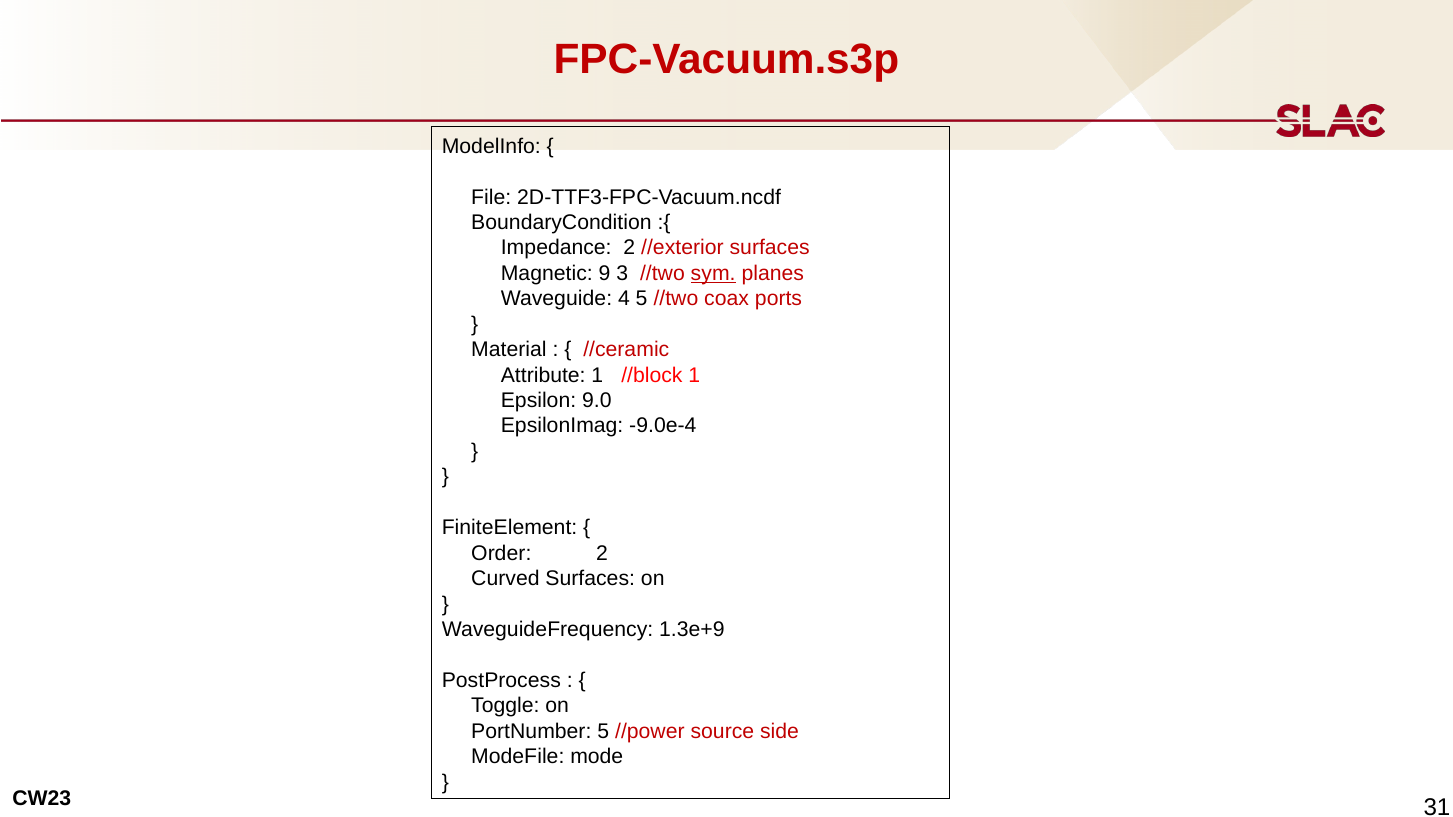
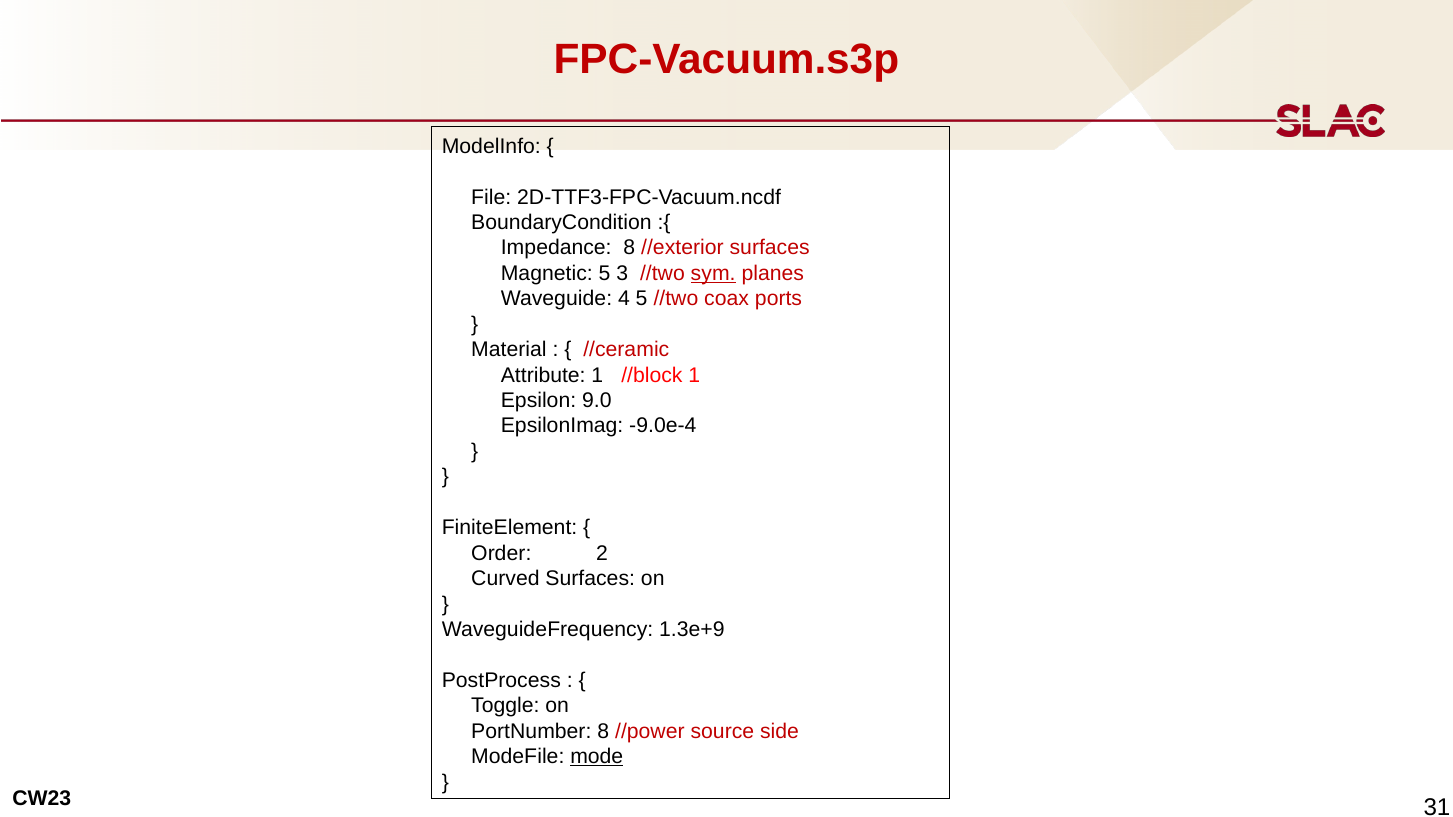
Impedance 2: 2 -> 8
Magnetic 9: 9 -> 5
PortNumber 5: 5 -> 8
mode underline: none -> present
